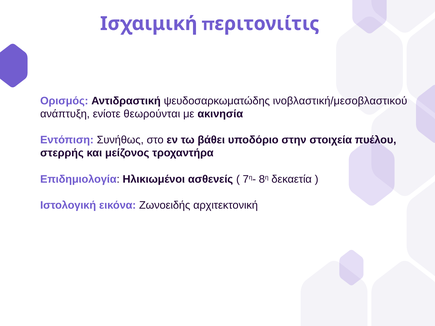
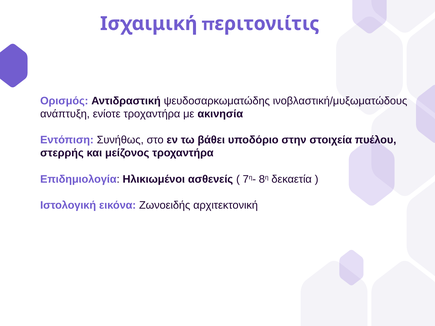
ινοβλαστική/μεσοβλαστικού: ινοβλαστική/μεσοβλαστικού -> ινοβλαστική/μυξωματώδους
ενίοτε θεωρούνται: θεωρούνται -> τροχαντήρα
